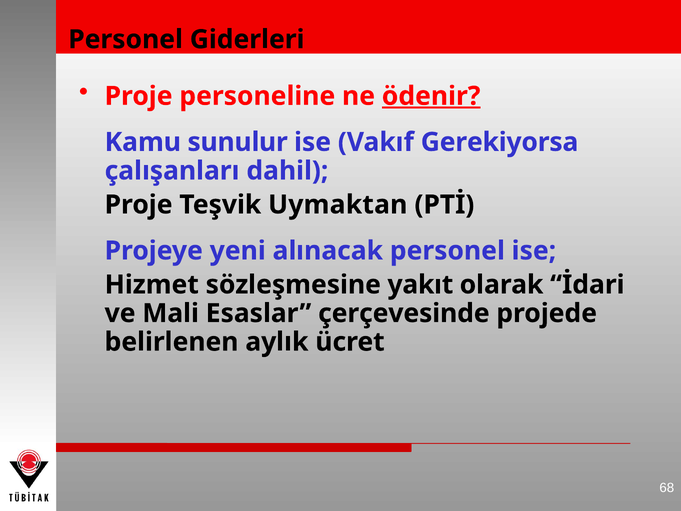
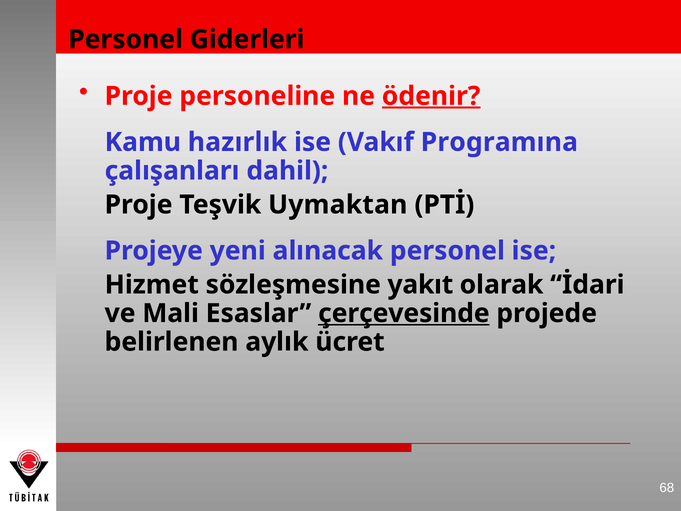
sunulur: sunulur -> hazırlık
Gerekiyorsa: Gerekiyorsa -> Programına
çerçevesinde underline: none -> present
